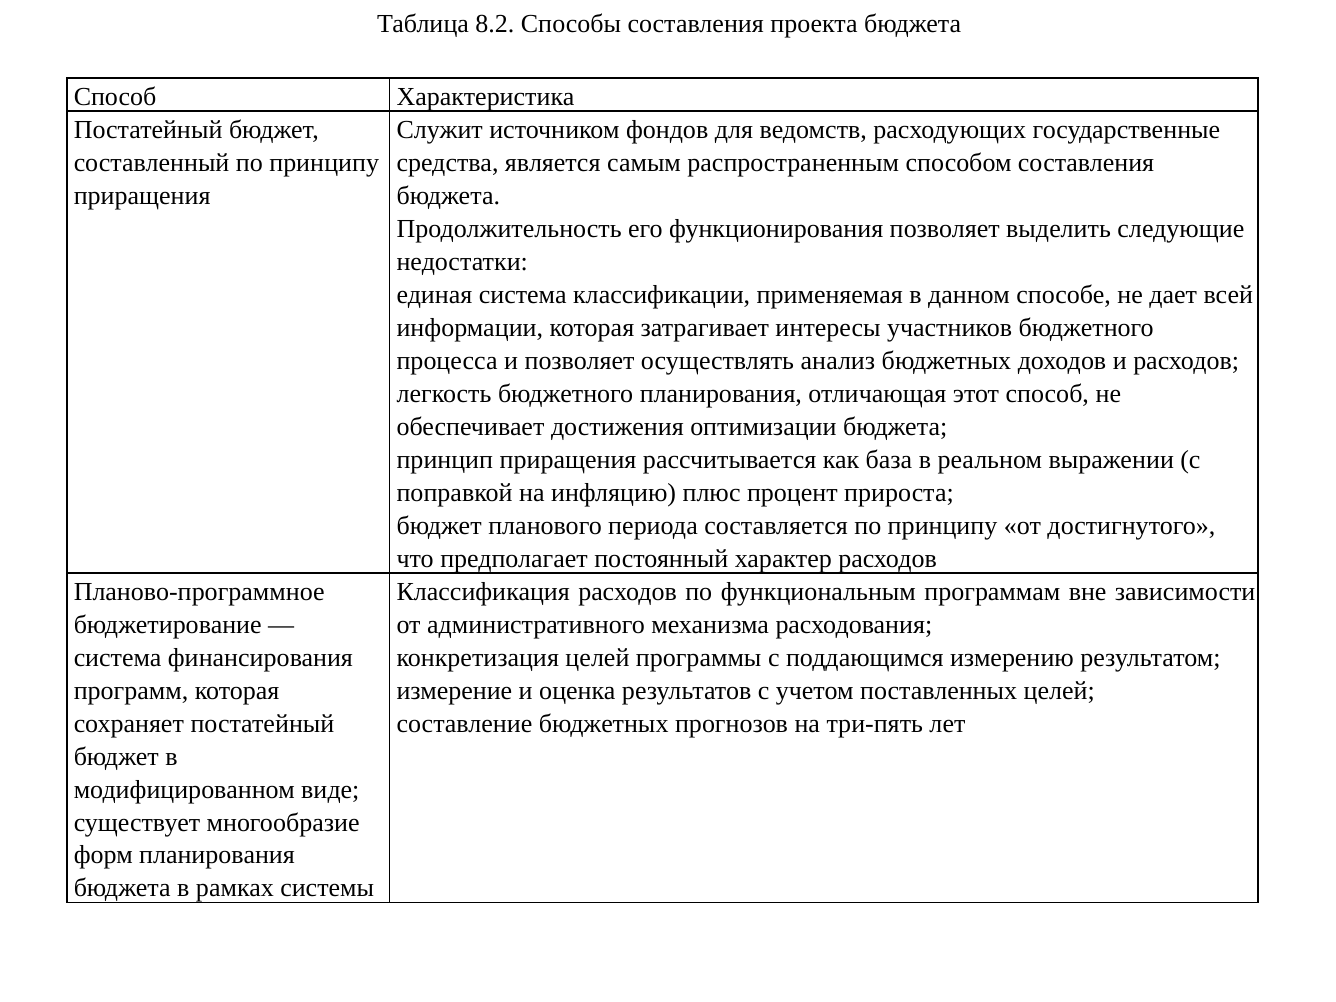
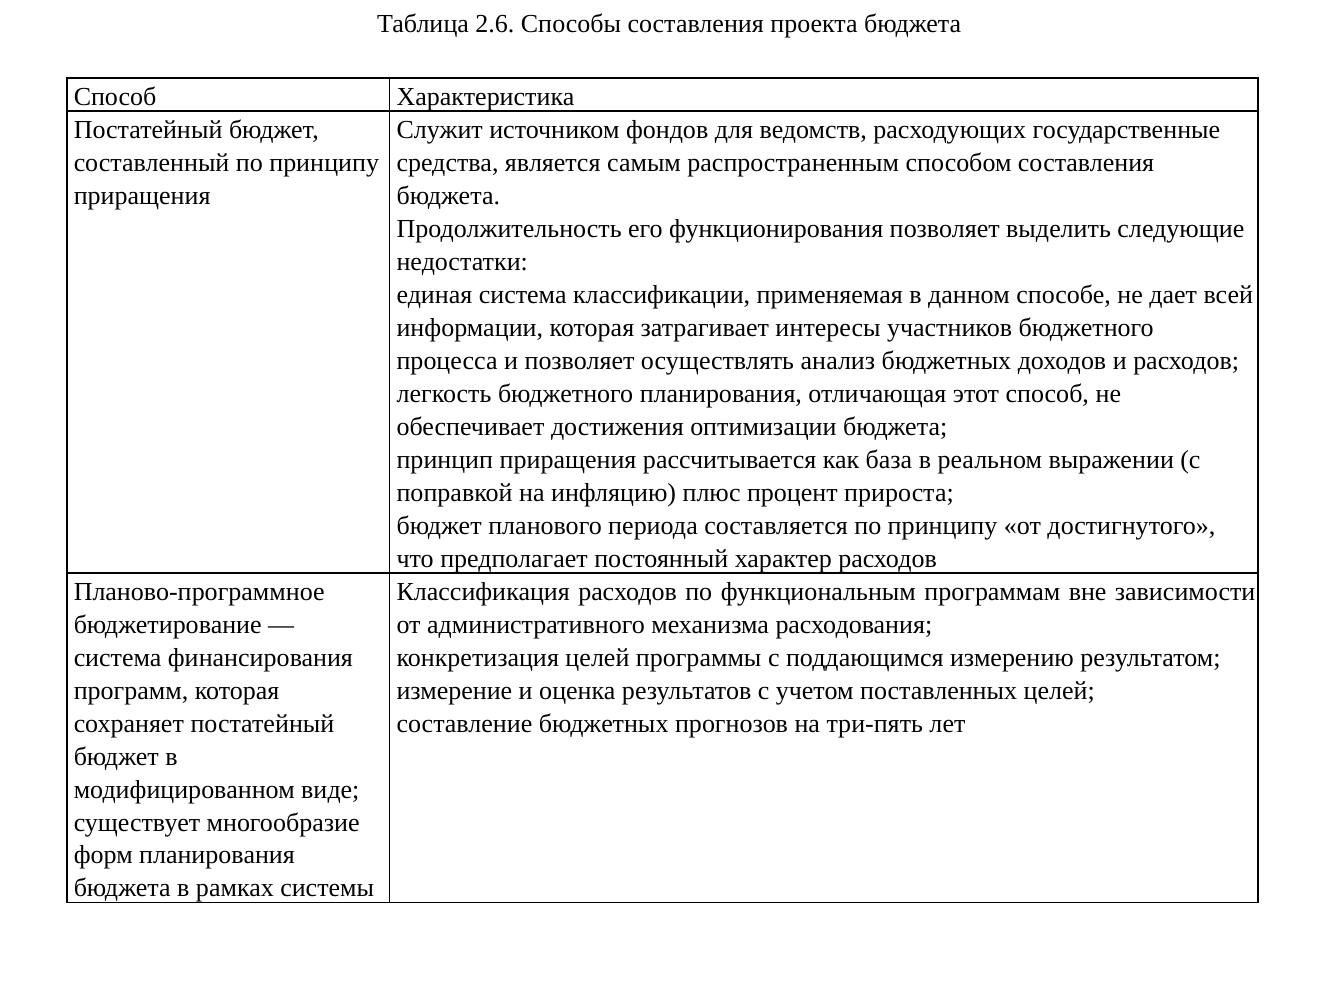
8.2: 8.2 -> 2.6
